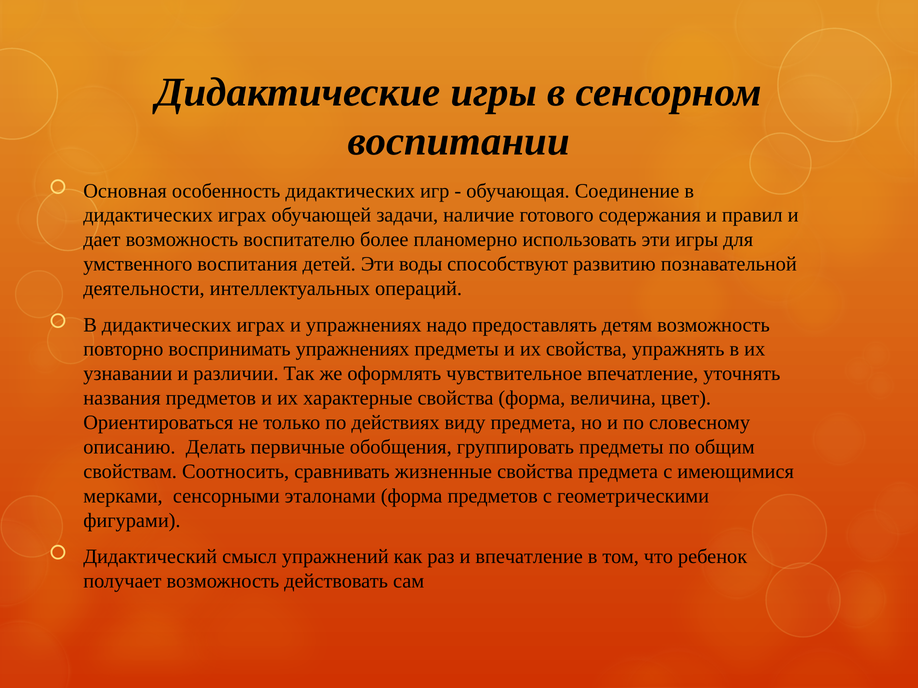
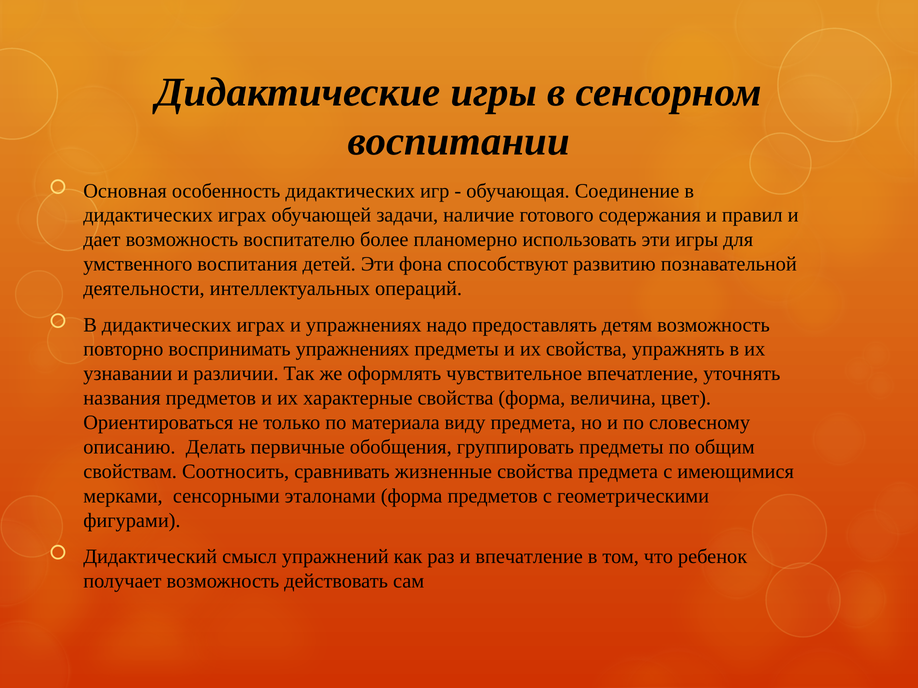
воды: воды -> фона
действиях: действиях -> материала
